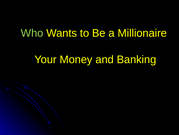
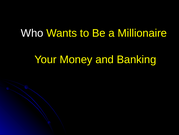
Who colour: light green -> white
